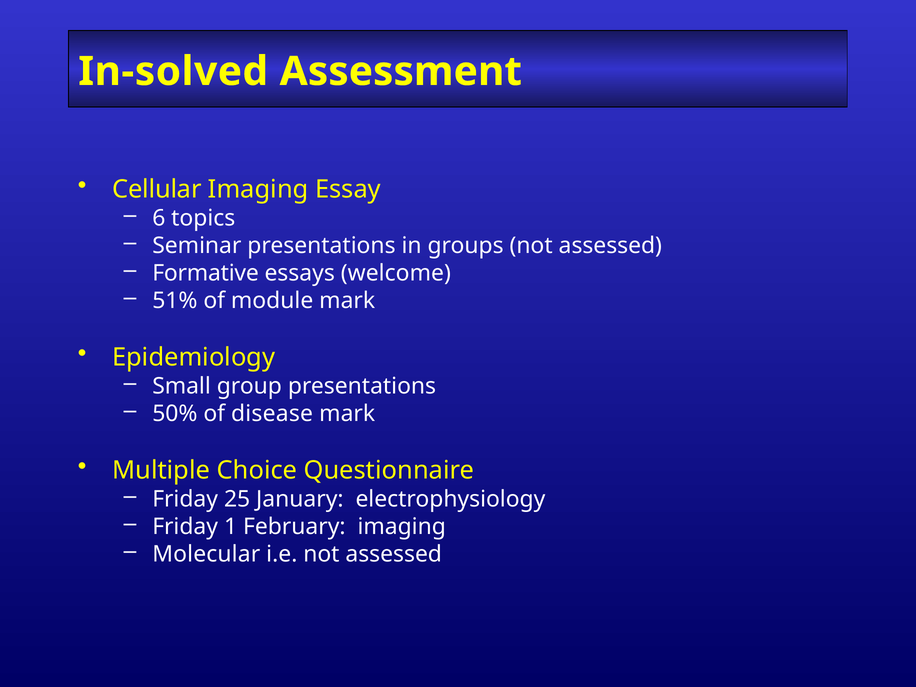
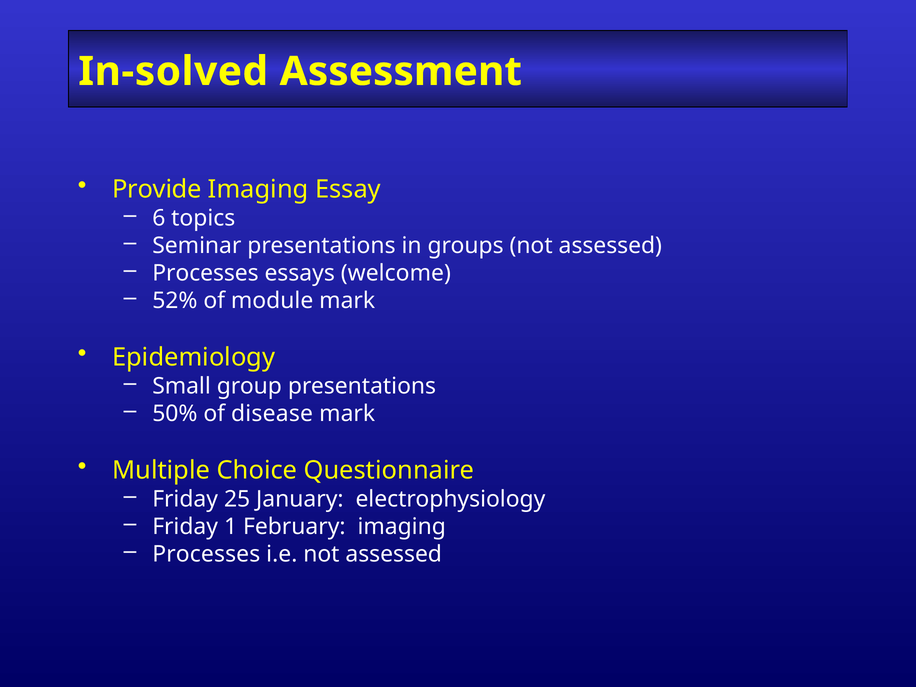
Cellular: Cellular -> Provide
Formative at (206, 273): Formative -> Processes
51%: 51% -> 52%
Molecular at (206, 554): Molecular -> Processes
